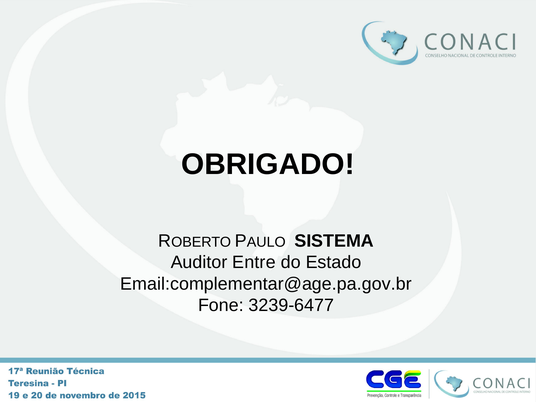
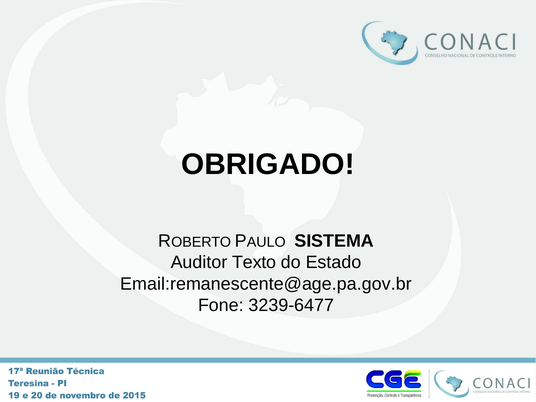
Entre: Entre -> Texto
Email:complementar@age.pa.gov.br: Email:complementar@age.pa.gov.br -> Email:remanescente@age.pa.gov.br
